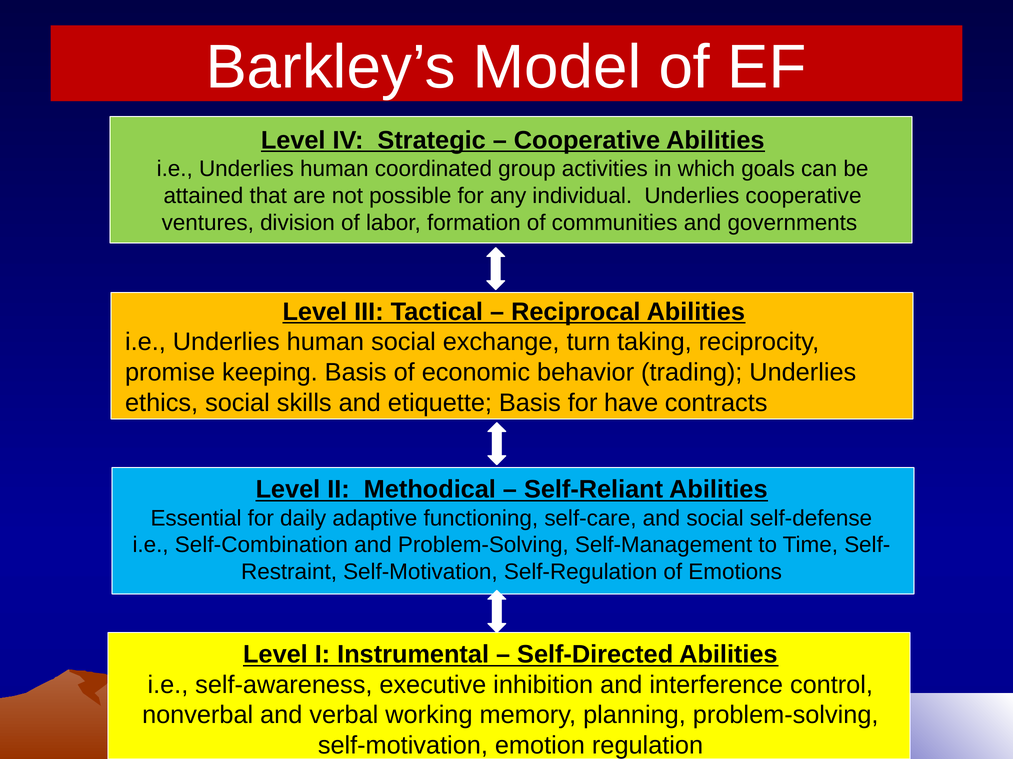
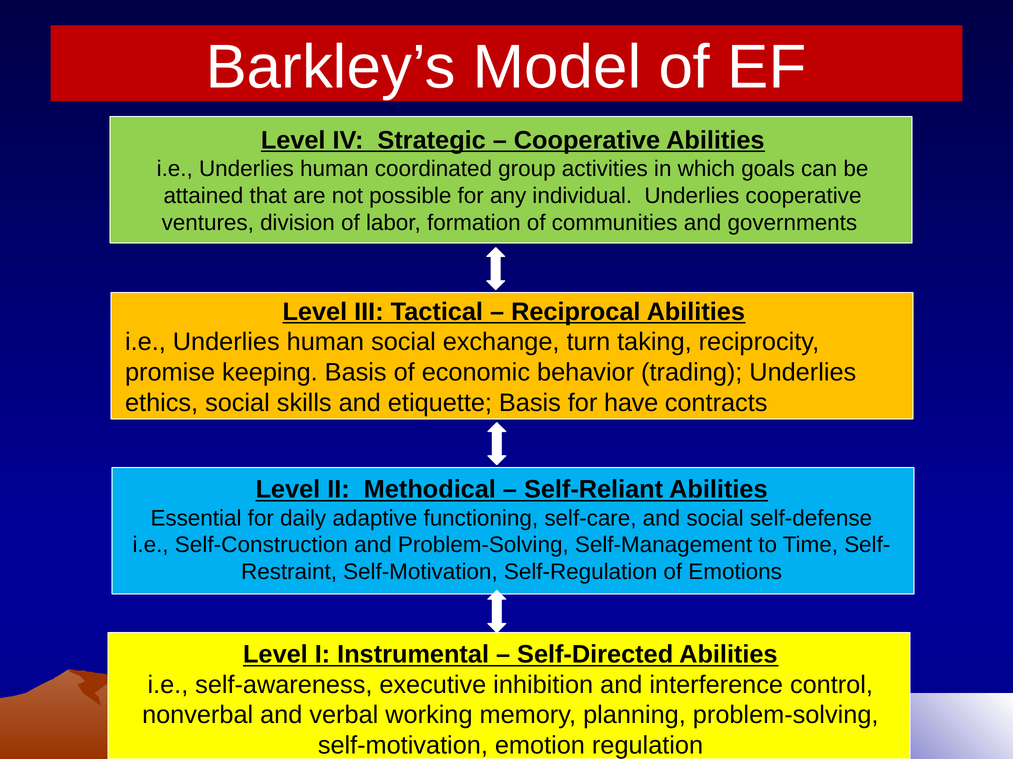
Self-Combination: Self-Combination -> Self-Construction
